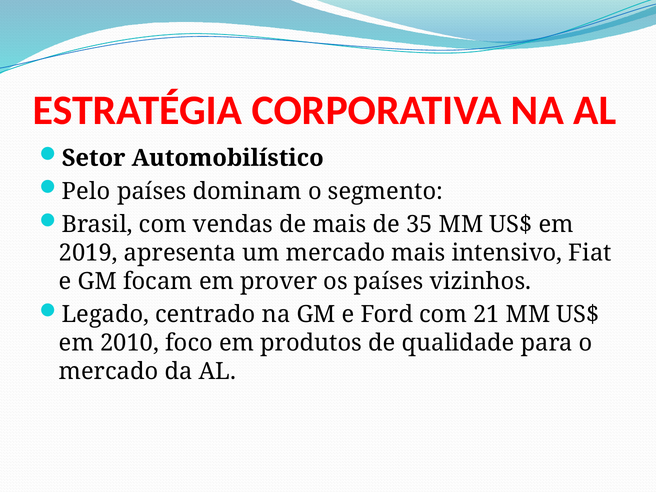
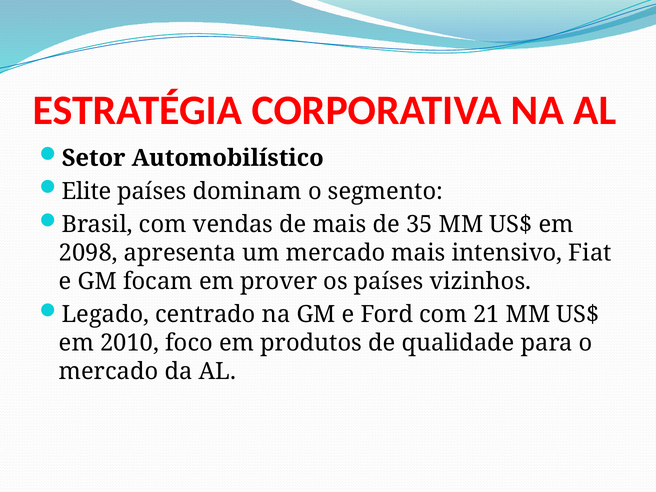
Pelo: Pelo -> Elite
2019: 2019 -> 2098
